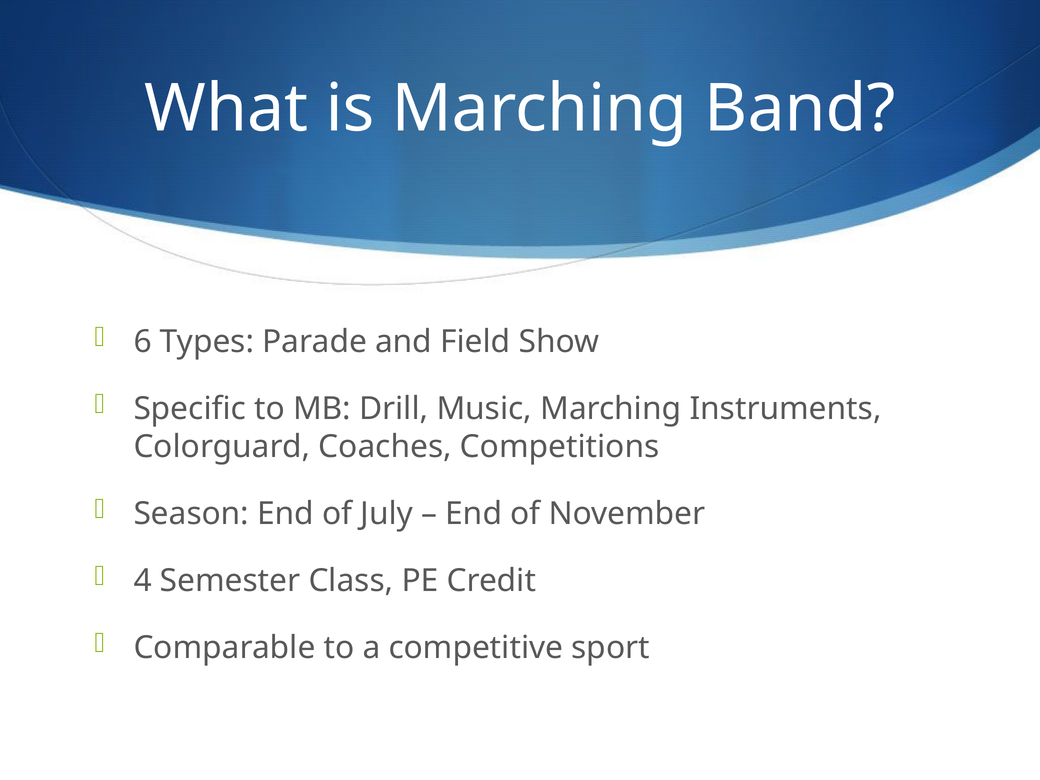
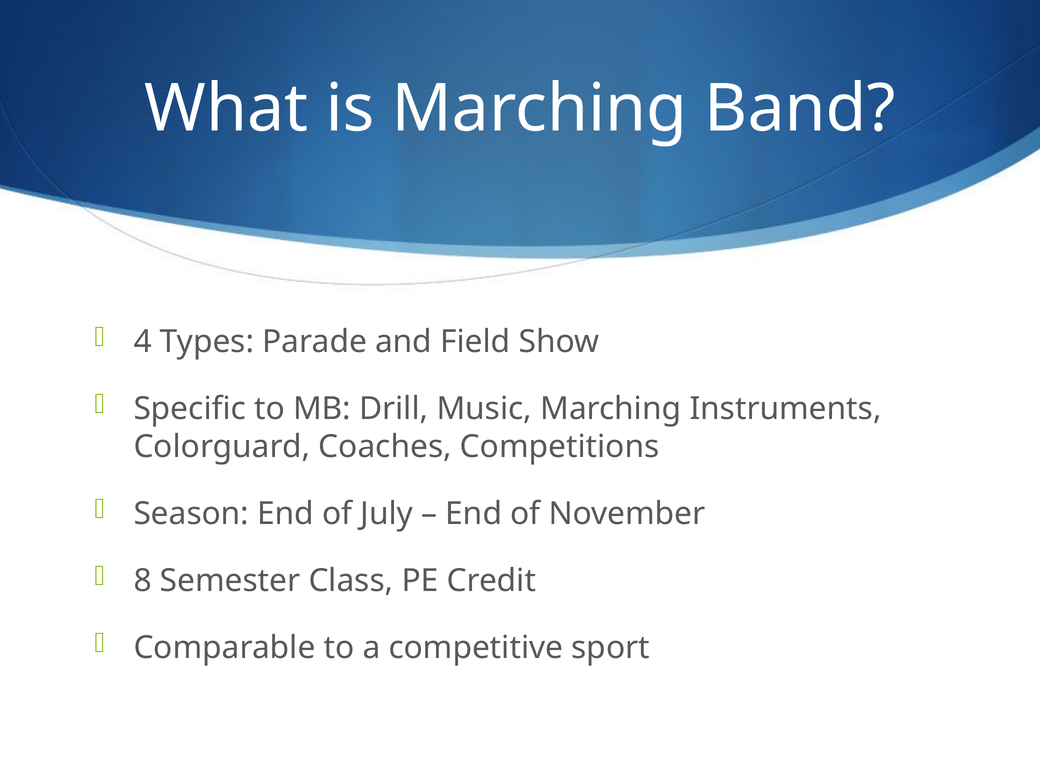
6: 6 -> 4
4: 4 -> 8
